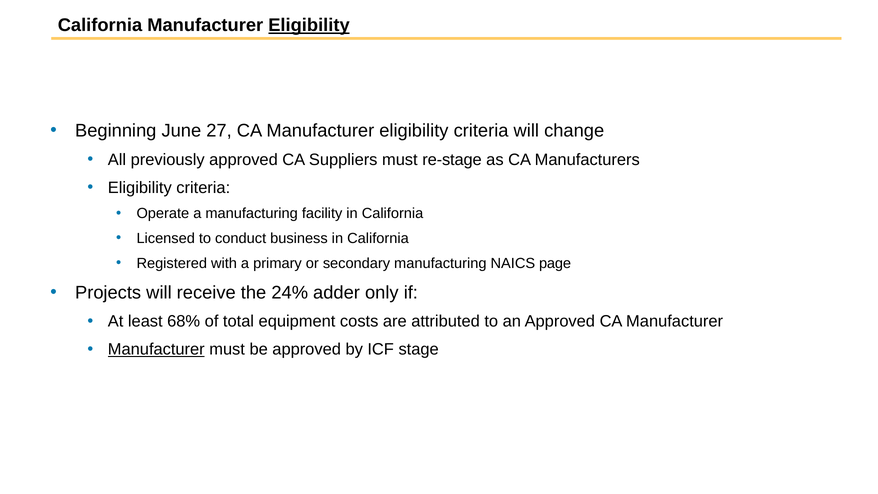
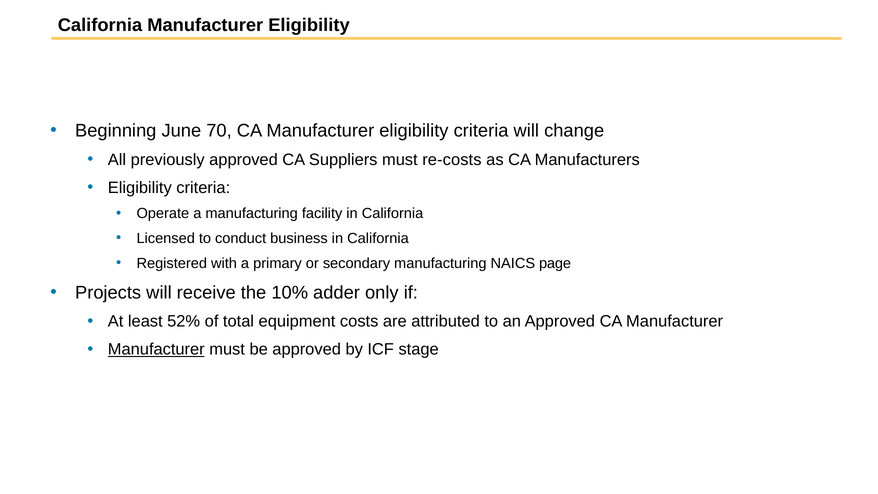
Eligibility at (309, 25) underline: present -> none
27: 27 -> 70
re-stage: re-stage -> re-costs
24%: 24% -> 10%
68%: 68% -> 52%
